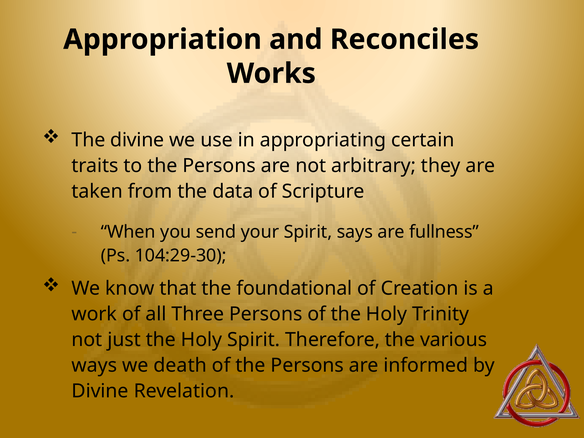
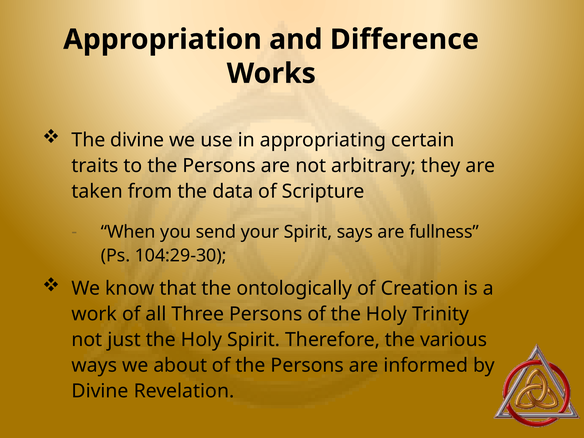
Reconciles: Reconciles -> Difference
foundational: foundational -> ontologically
death: death -> about
